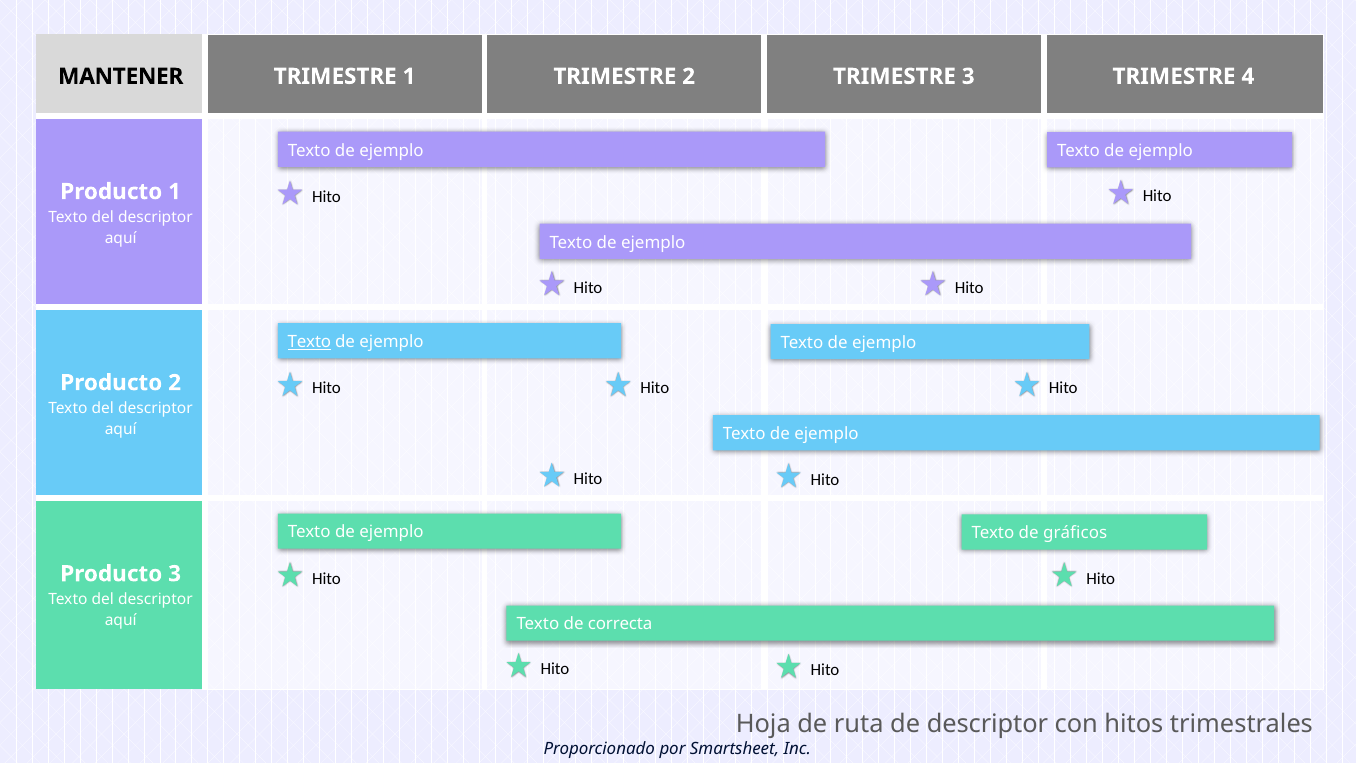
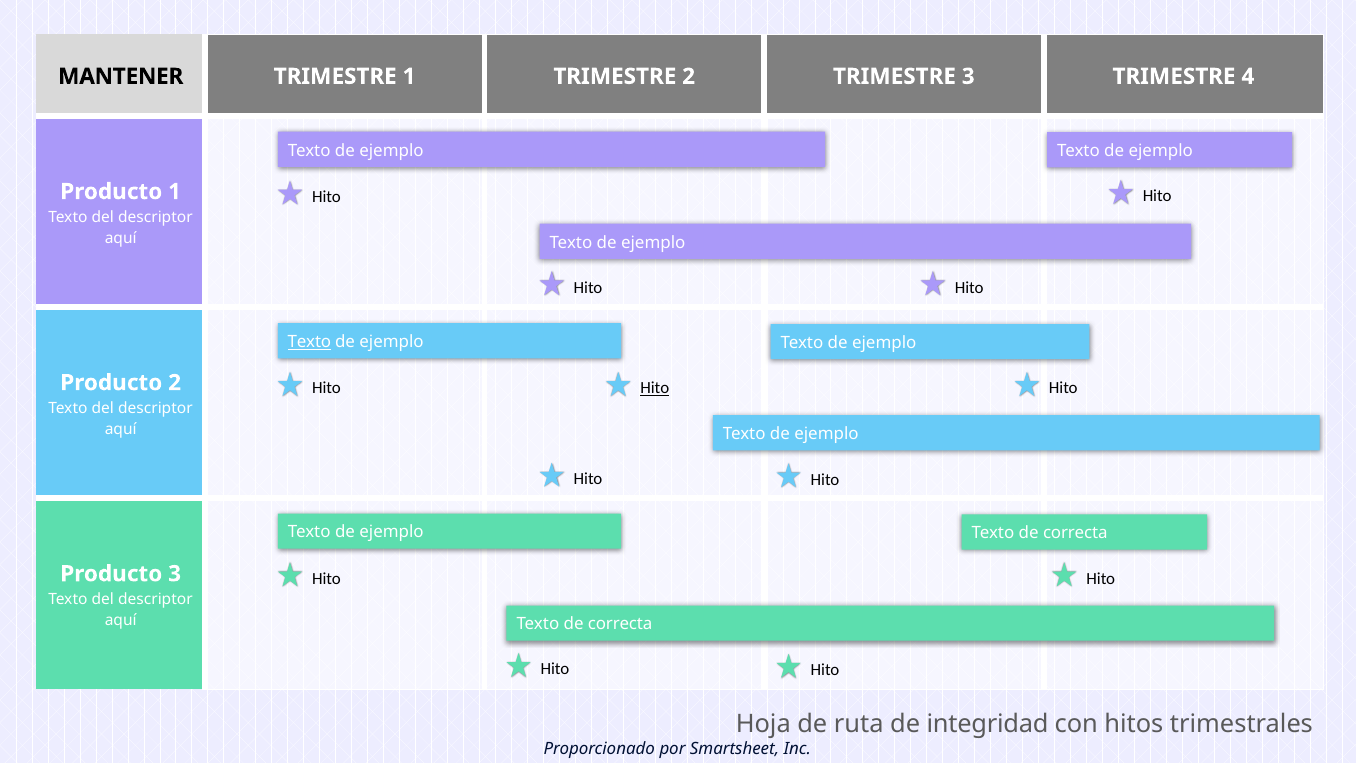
Hito at (655, 388) underline: none -> present
gráficos at (1075, 533): gráficos -> correcta
de descriptor: descriptor -> integridad
